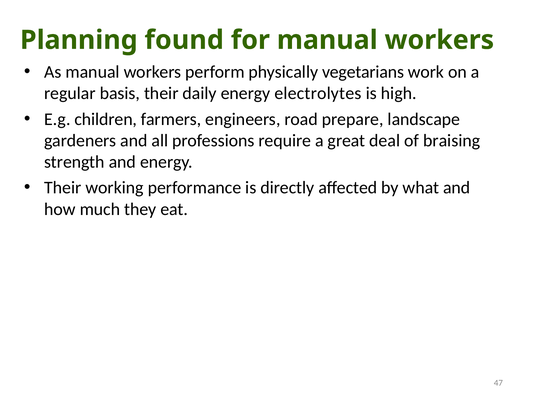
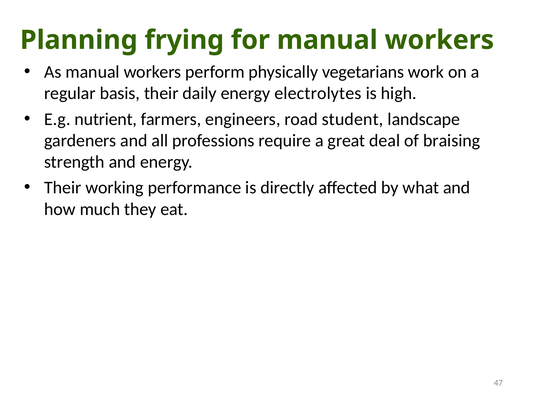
found: found -> frying
children: children -> nutrient
prepare: prepare -> student
